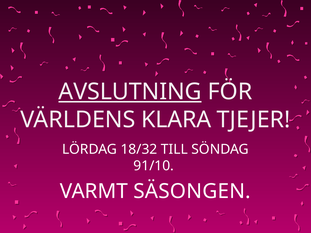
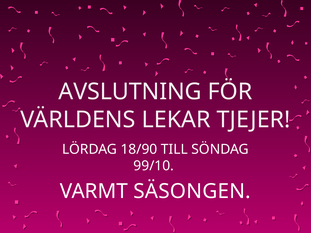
AVSLUTNING underline: present -> none
KLARA: KLARA -> LEKAR
18/32: 18/32 -> 18/90
91/10: 91/10 -> 99/10
